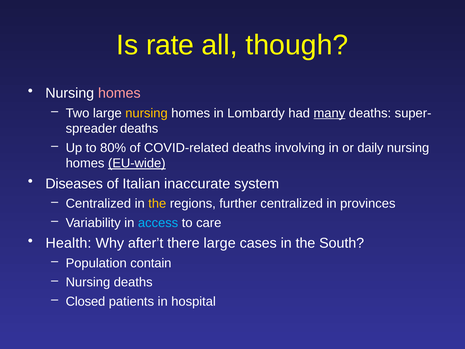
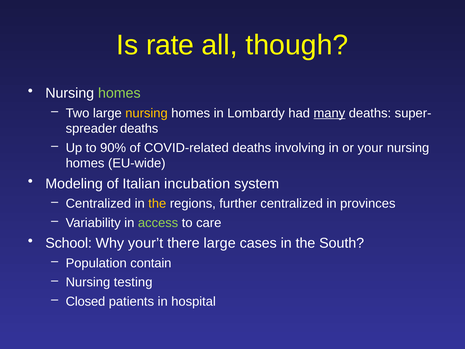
homes at (119, 93) colour: pink -> light green
80%: 80% -> 90%
daily: daily -> your
EU-wide underline: present -> none
Diseases: Diseases -> Modeling
inaccurate: inaccurate -> incubation
access colour: light blue -> light green
Health: Health -> School
after’t: after’t -> your’t
Nursing deaths: deaths -> testing
